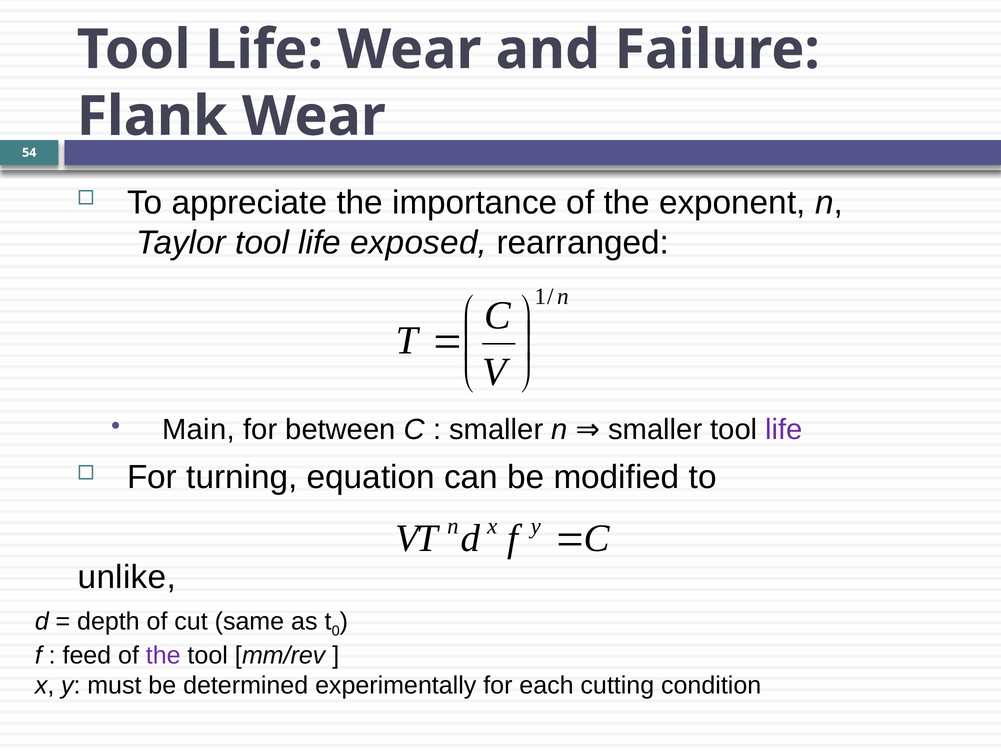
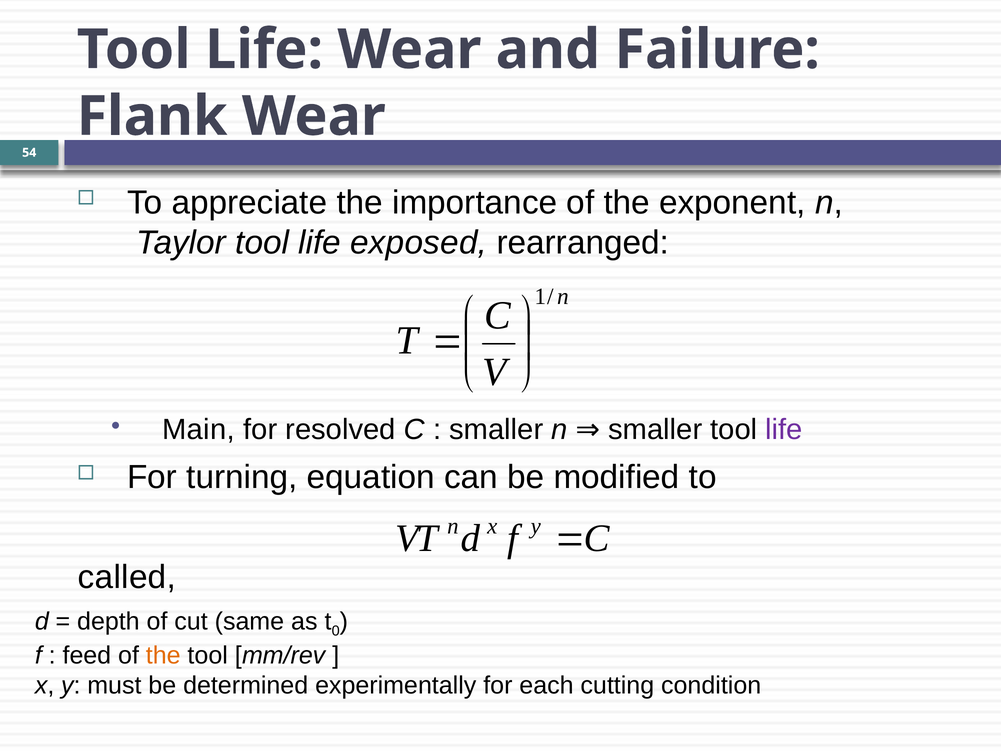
between: between -> resolved
unlike: unlike -> called
the at (163, 655) colour: purple -> orange
